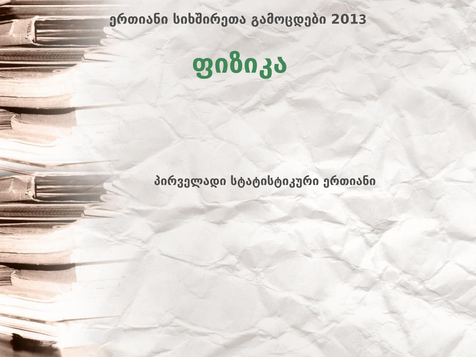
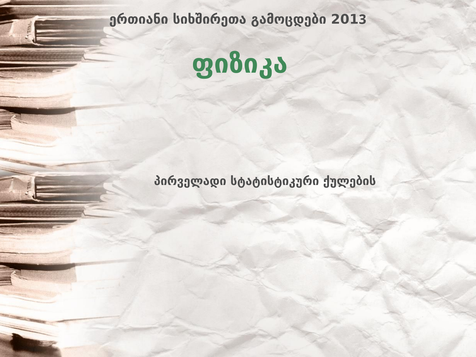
სტატისტიკური ერთიანი: ერთიანი -> ქულების
